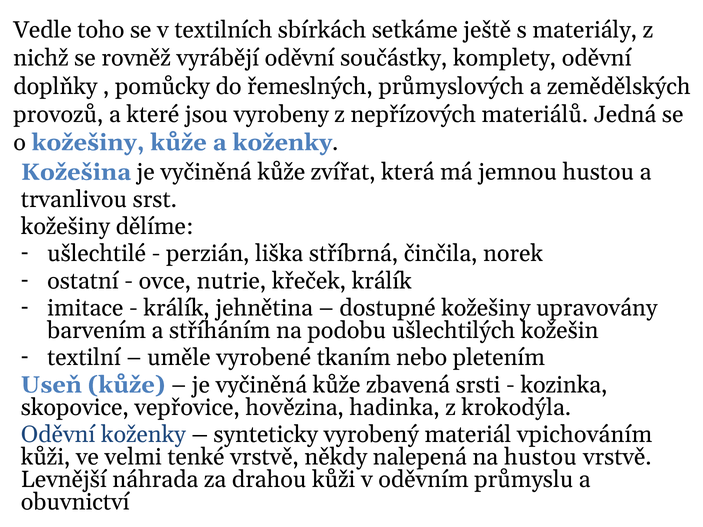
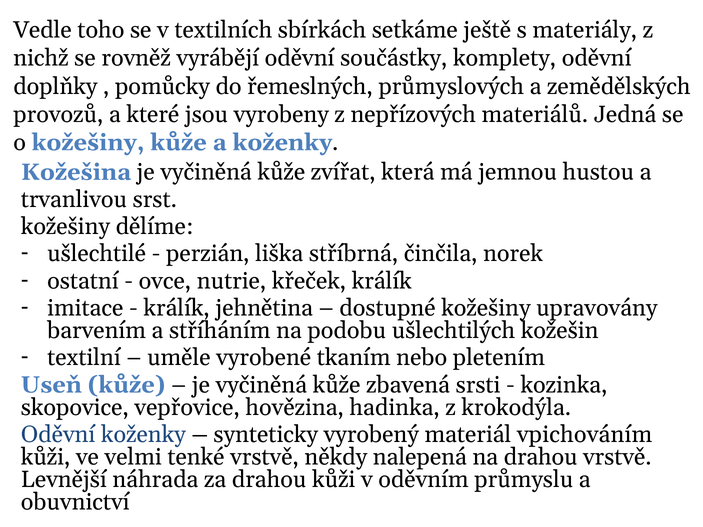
na hustou: hustou -> drahou
